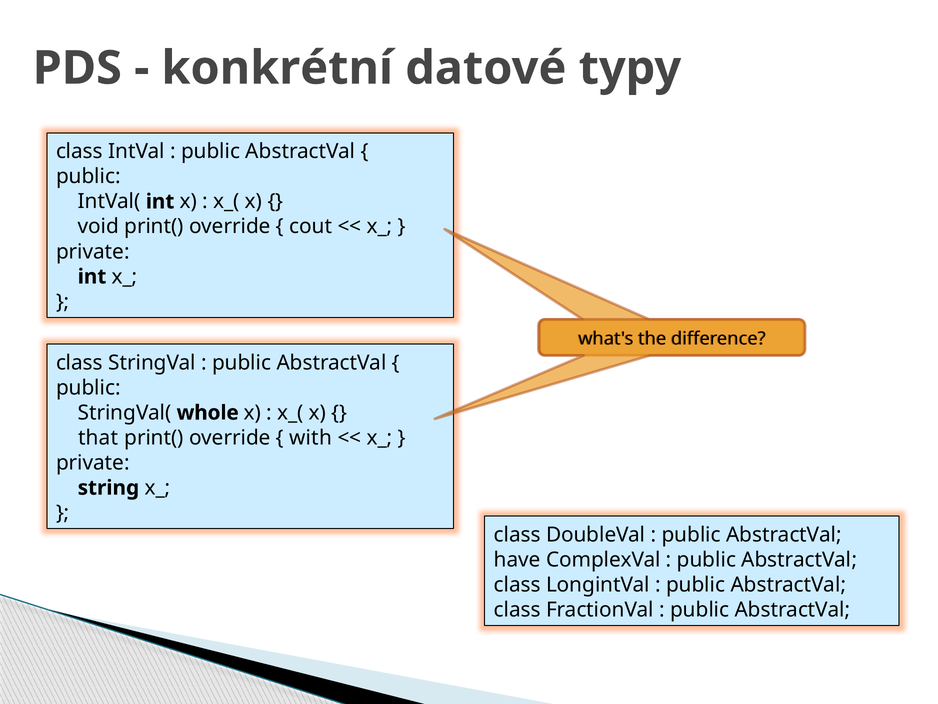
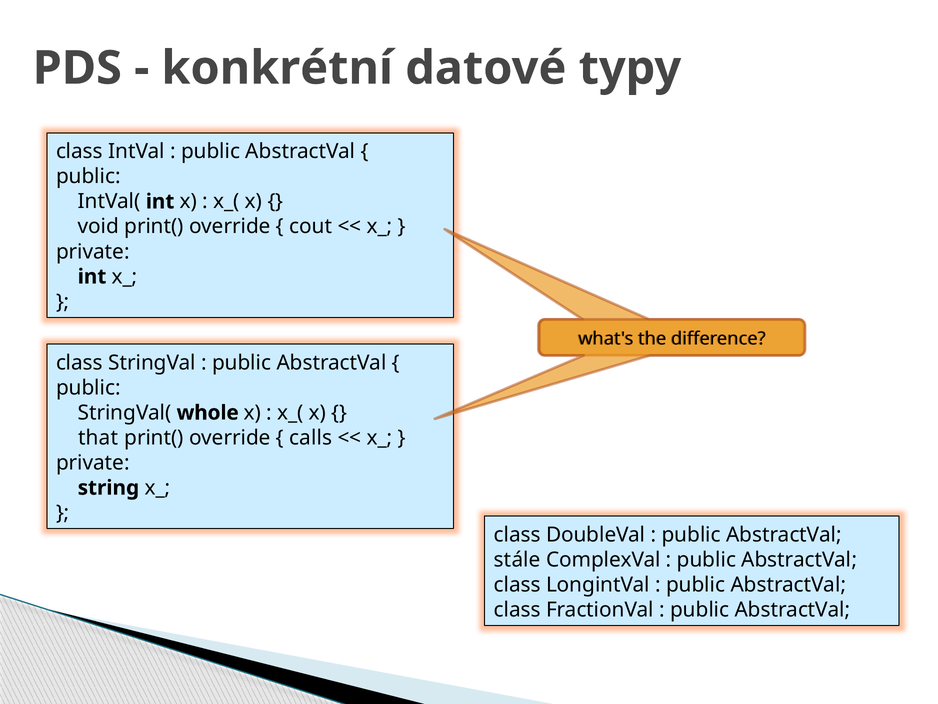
with: with -> calls
have: have -> stále
